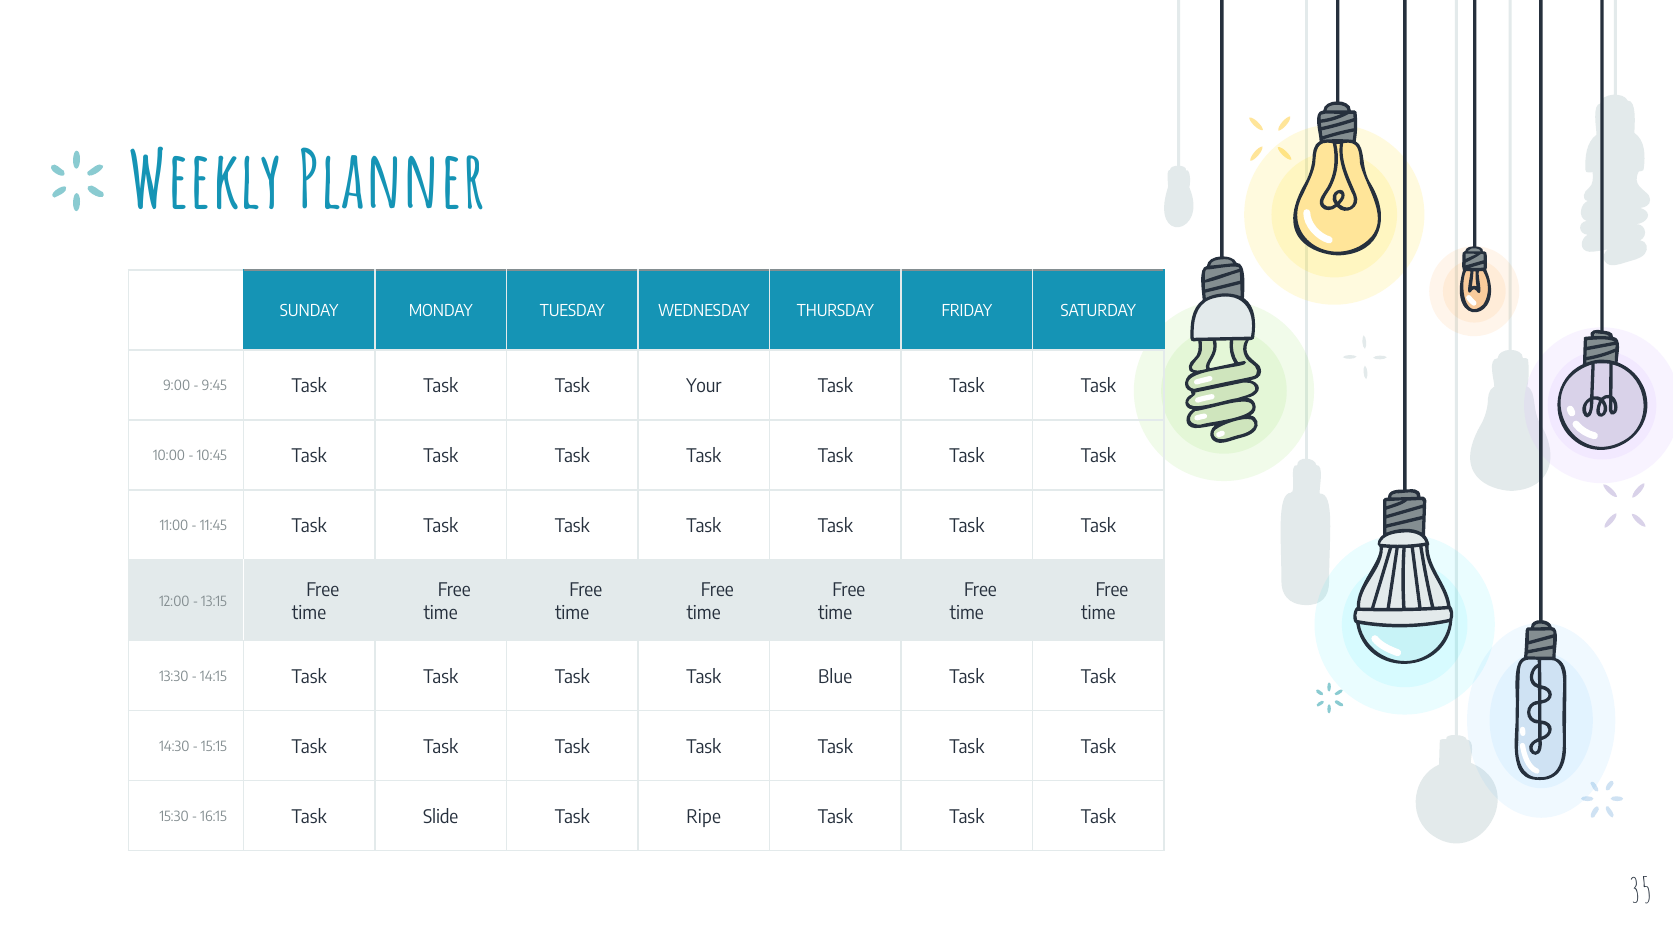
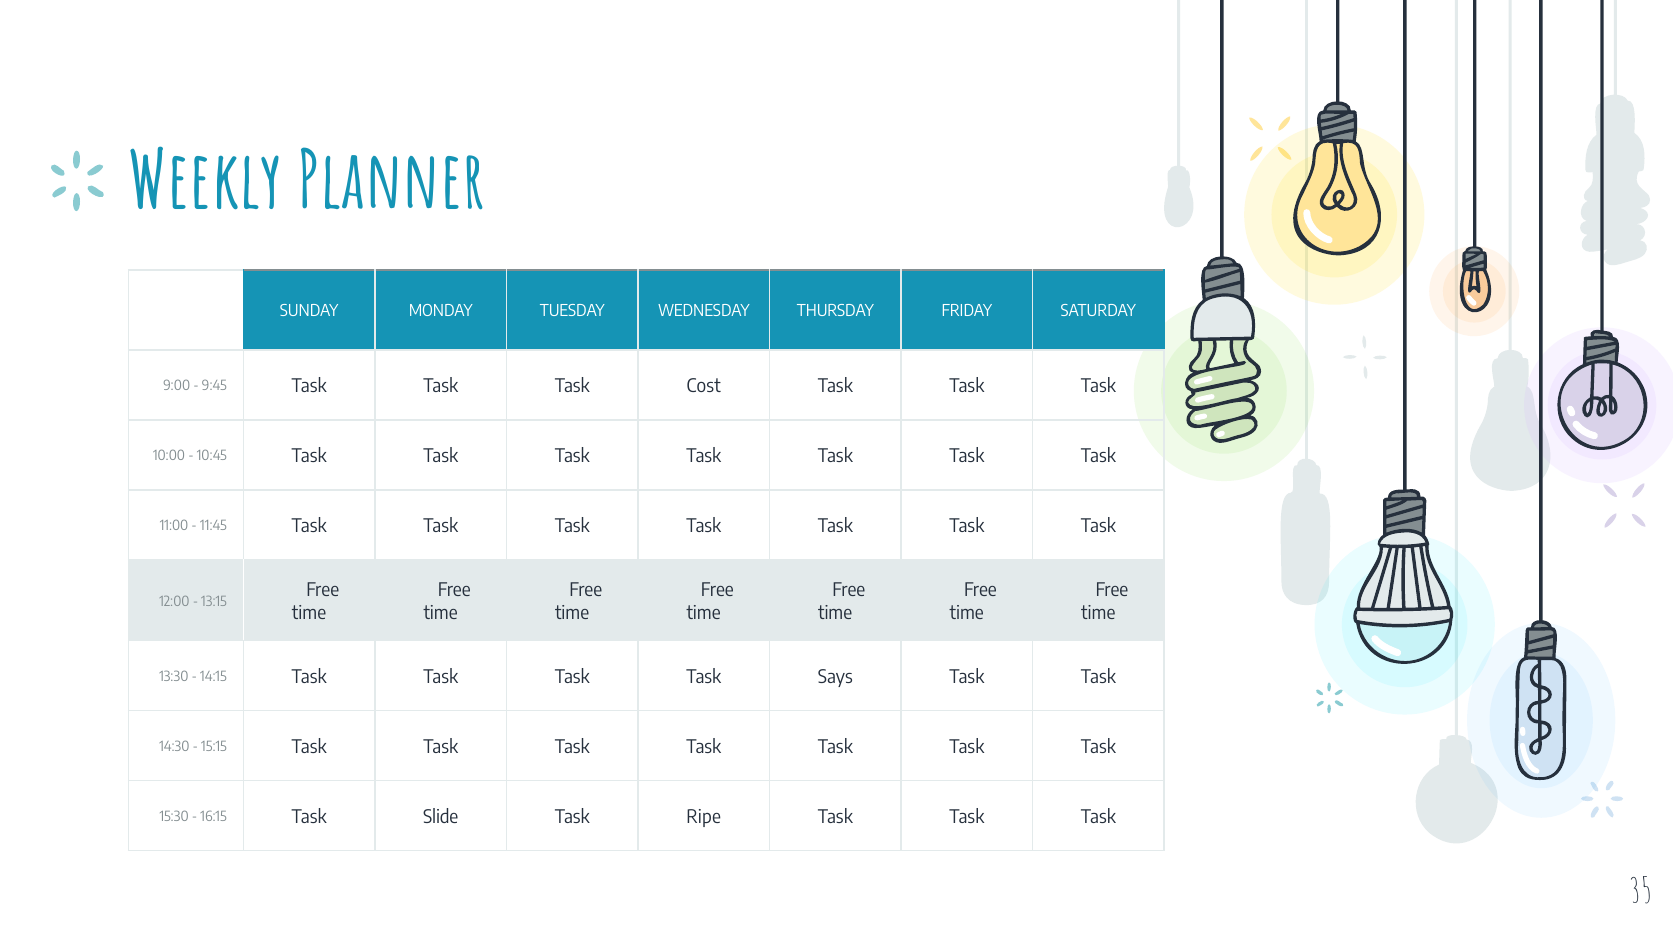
Your: Your -> Cost
Blue: Blue -> Says
